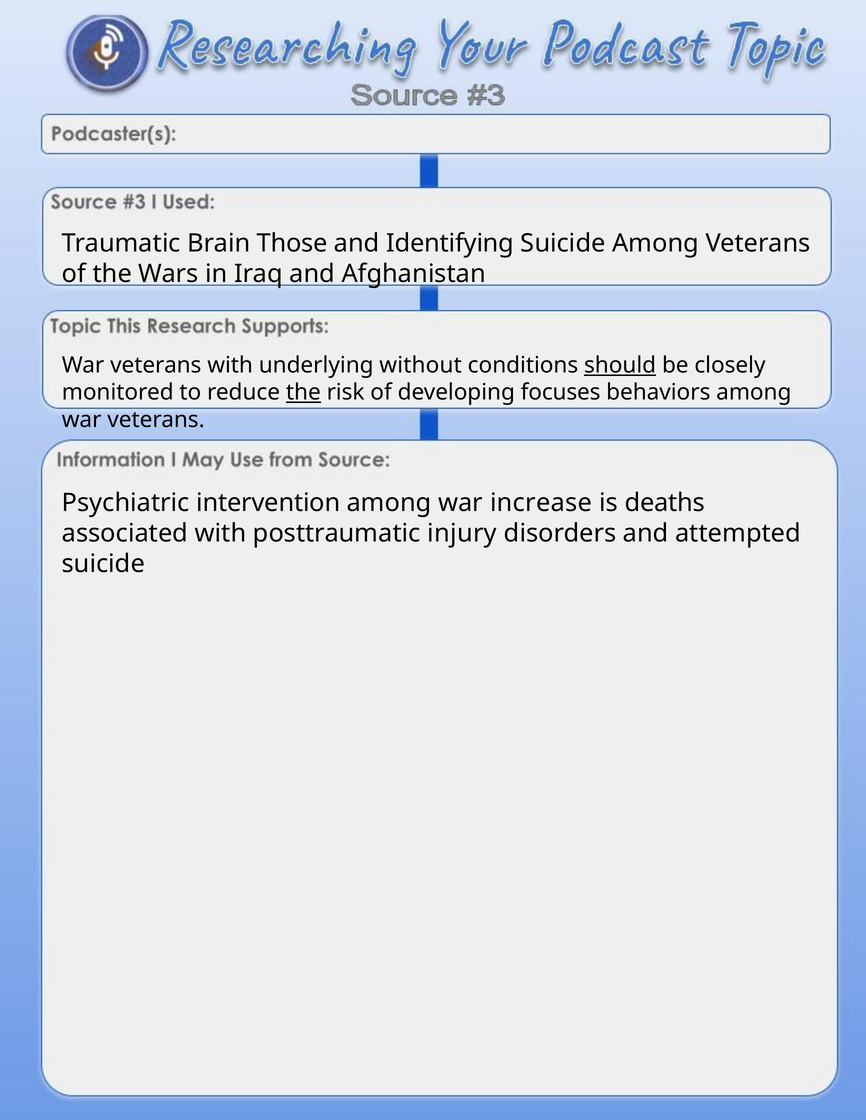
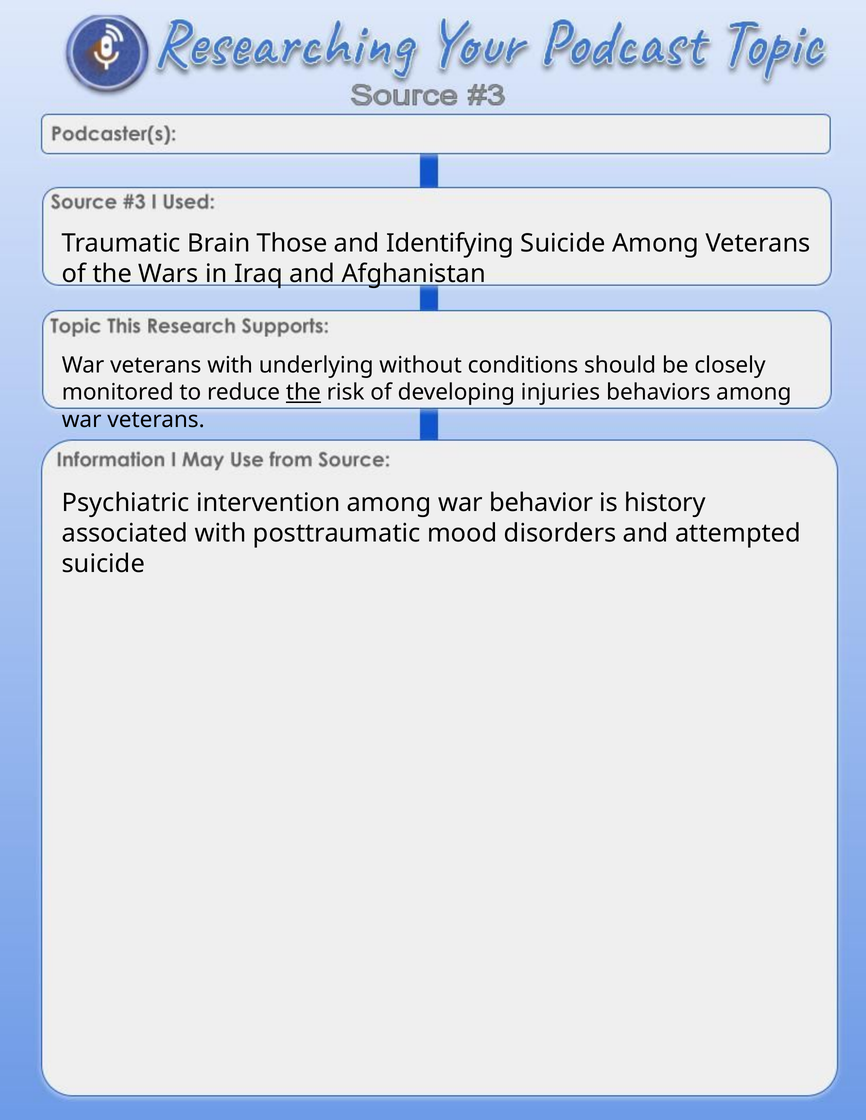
should underline: present -> none
focuses: focuses -> injuries
increase: increase -> behavior
deaths: deaths -> history
injury: injury -> mood
